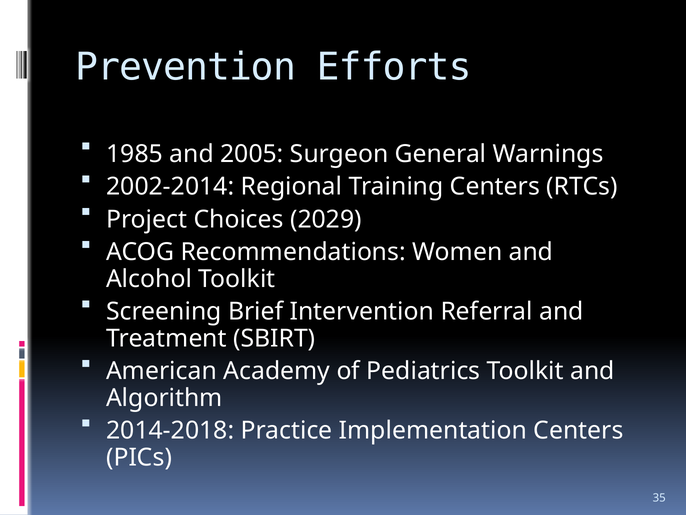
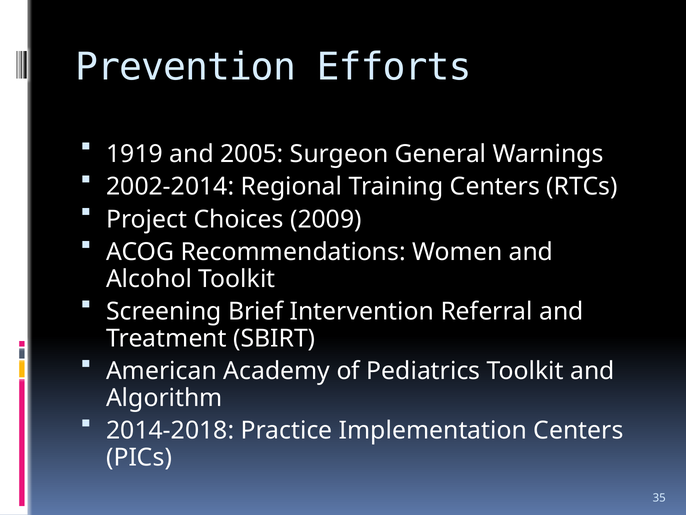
1985: 1985 -> 1919
2029: 2029 -> 2009
